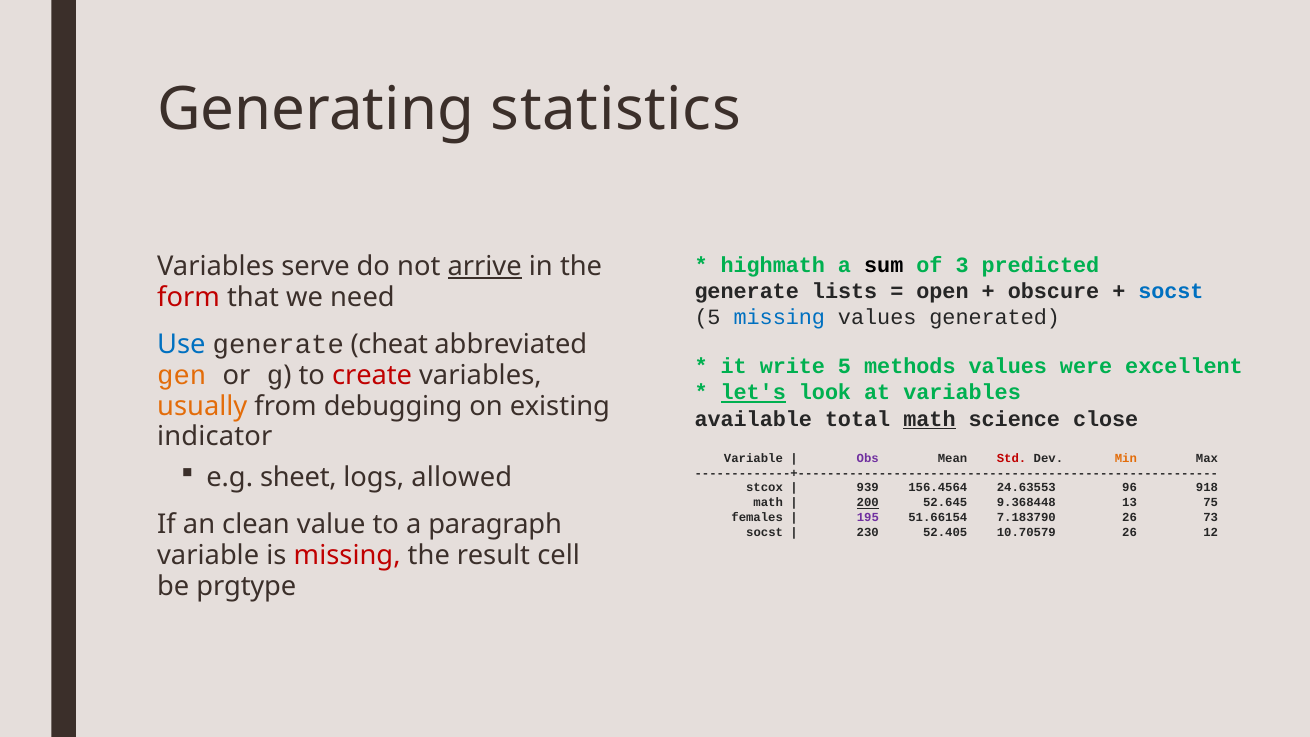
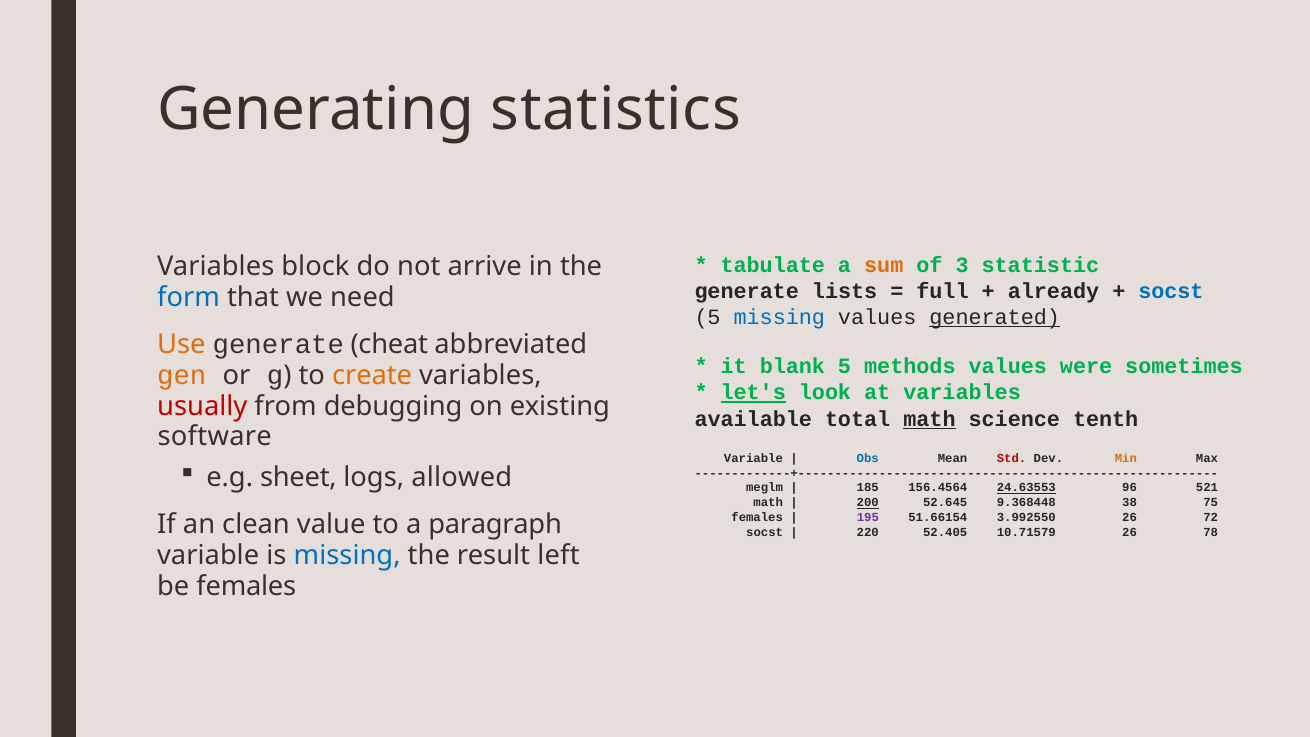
highmath: highmath -> tabulate
sum colour: black -> orange
predicted: predicted -> statistic
serve: serve -> block
arrive underline: present -> none
open: open -> full
obscure: obscure -> already
form colour: red -> blue
generated underline: none -> present
Use colour: blue -> orange
write: write -> blank
excellent: excellent -> sometimes
create colour: red -> orange
usually colour: orange -> red
close: close -> tenth
indicator: indicator -> software
Obs colour: purple -> blue
stcox: stcox -> meglm
939: 939 -> 185
24.63553 underline: none -> present
918: 918 -> 521
13: 13 -> 38
7.183790: 7.183790 -> 3.992550
73: 73 -> 72
230: 230 -> 220
10.70579: 10.70579 -> 10.71579
12: 12 -> 78
missing at (347, 555) colour: red -> blue
cell: cell -> left
be prgtype: prgtype -> females
